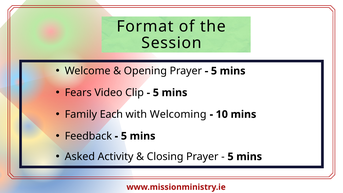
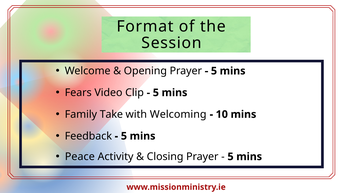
Each: Each -> Take
Asked: Asked -> Peace
